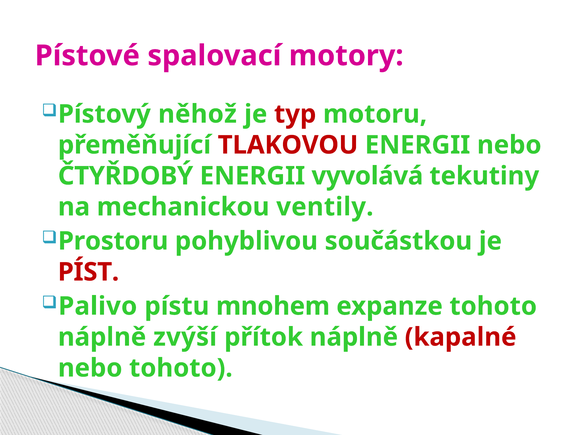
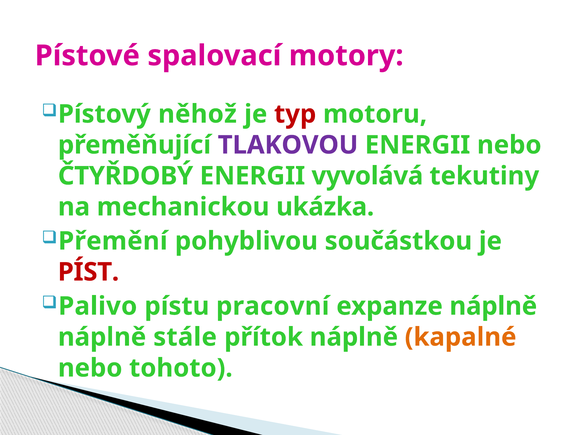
TLAKOVOU colour: red -> purple
ventily: ventily -> ukázka
Prostoru: Prostoru -> Přemění
mnohem: mnohem -> pracovní
expanze tohoto: tohoto -> náplně
zvýší: zvýší -> stále
kapalné colour: red -> orange
